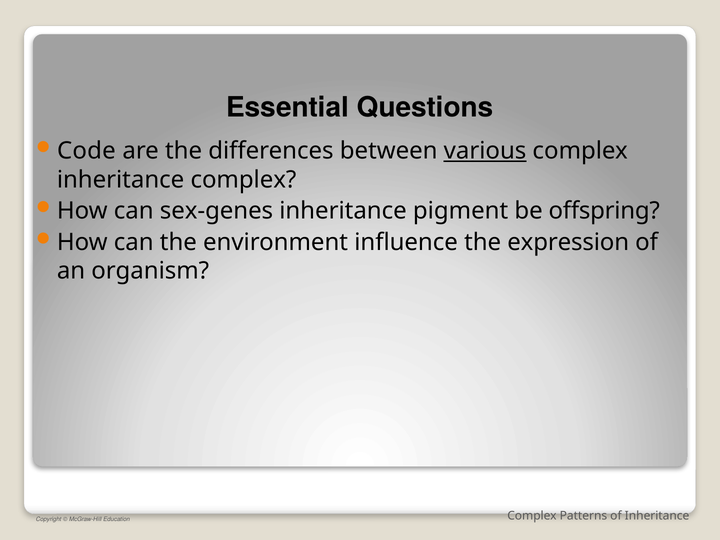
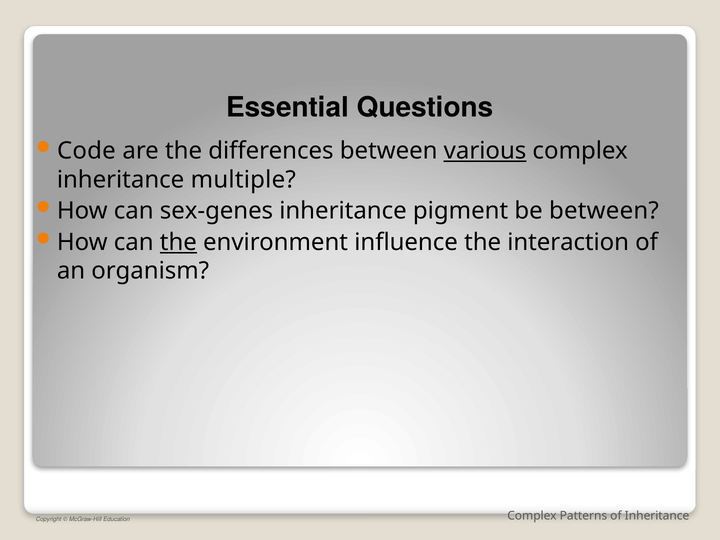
inheritance complex: complex -> multiple
be offspring: offspring -> between
the at (178, 242) underline: none -> present
expression: expression -> interaction
